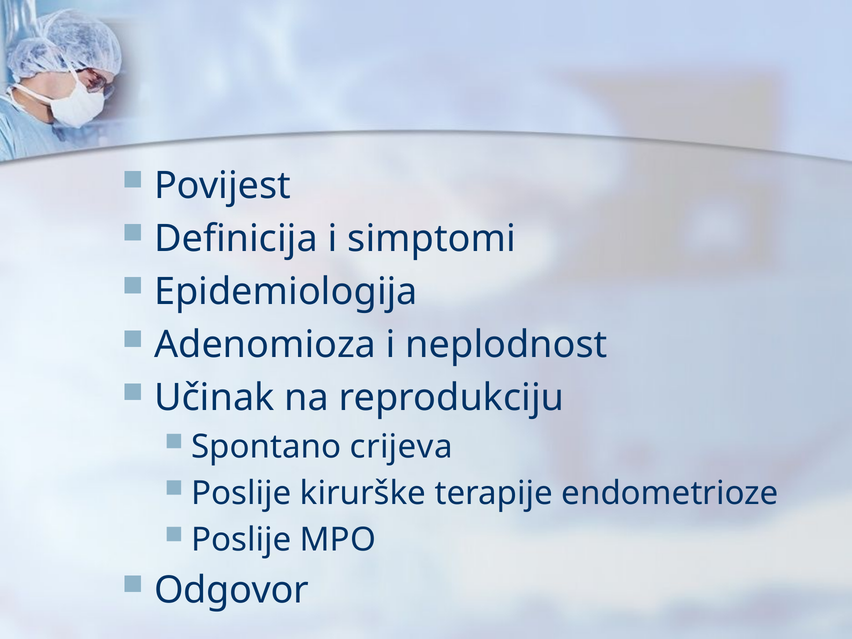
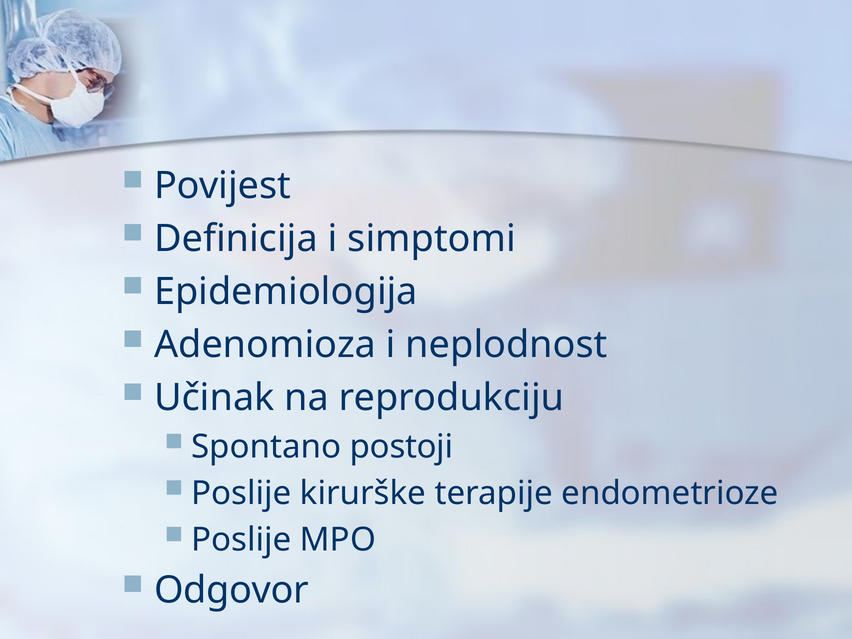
crijeva: crijeva -> postoji
